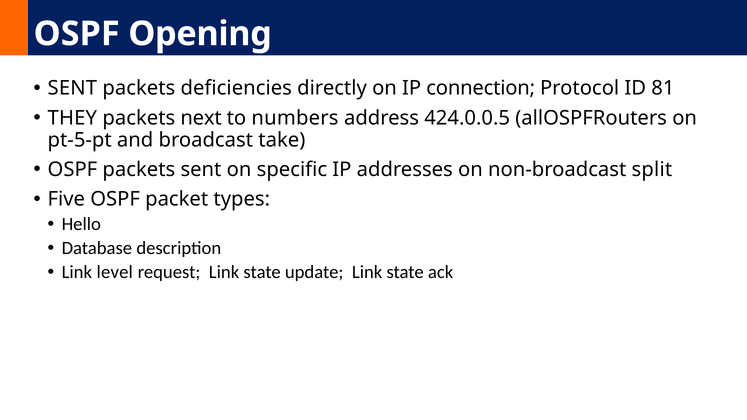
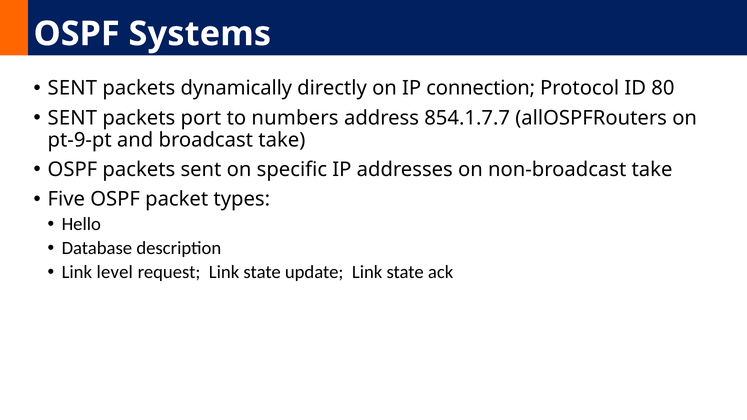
Opening: Opening -> Systems
deficiencies: deficiencies -> dynamically
81: 81 -> 80
THEY at (72, 118): THEY -> SENT
next: next -> port
424.0.0.5: 424.0.0.5 -> 854.1.7.7
pt-5-pt: pt-5-pt -> pt-9-pt
non-broadcast split: split -> take
